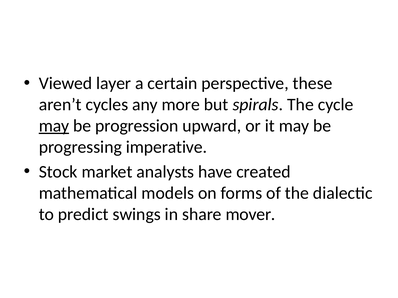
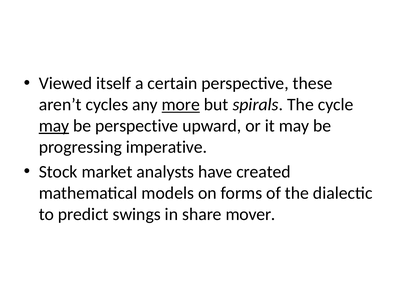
layer: layer -> itself
more underline: none -> present
be progression: progression -> perspective
